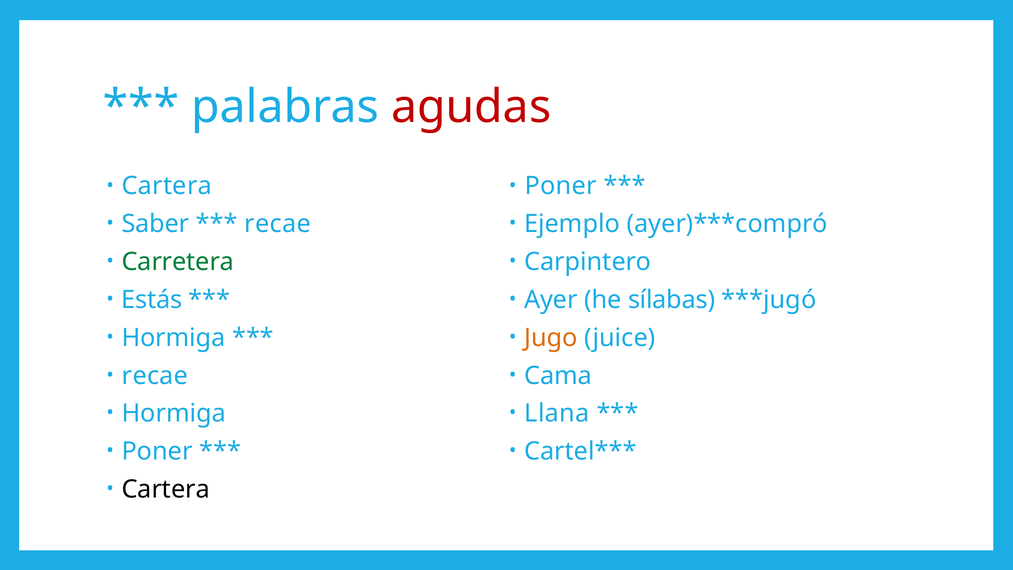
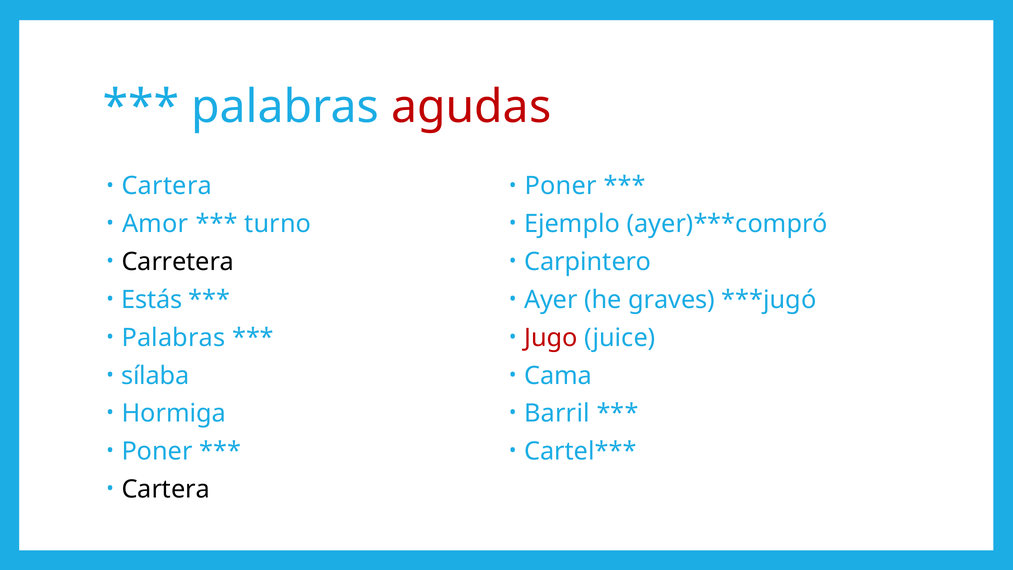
Saber: Saber -> Amor
recae at (278, 224): recae -> turno
Carretera colour: green -> black
sílabas: sílabas -> graves
Hormiga at (174, 338): Hormiga -> Palabras
Jugo colour: orange -> red
recae at (155, 376): recae -> sílaba
Llana: Llana -> Barril
